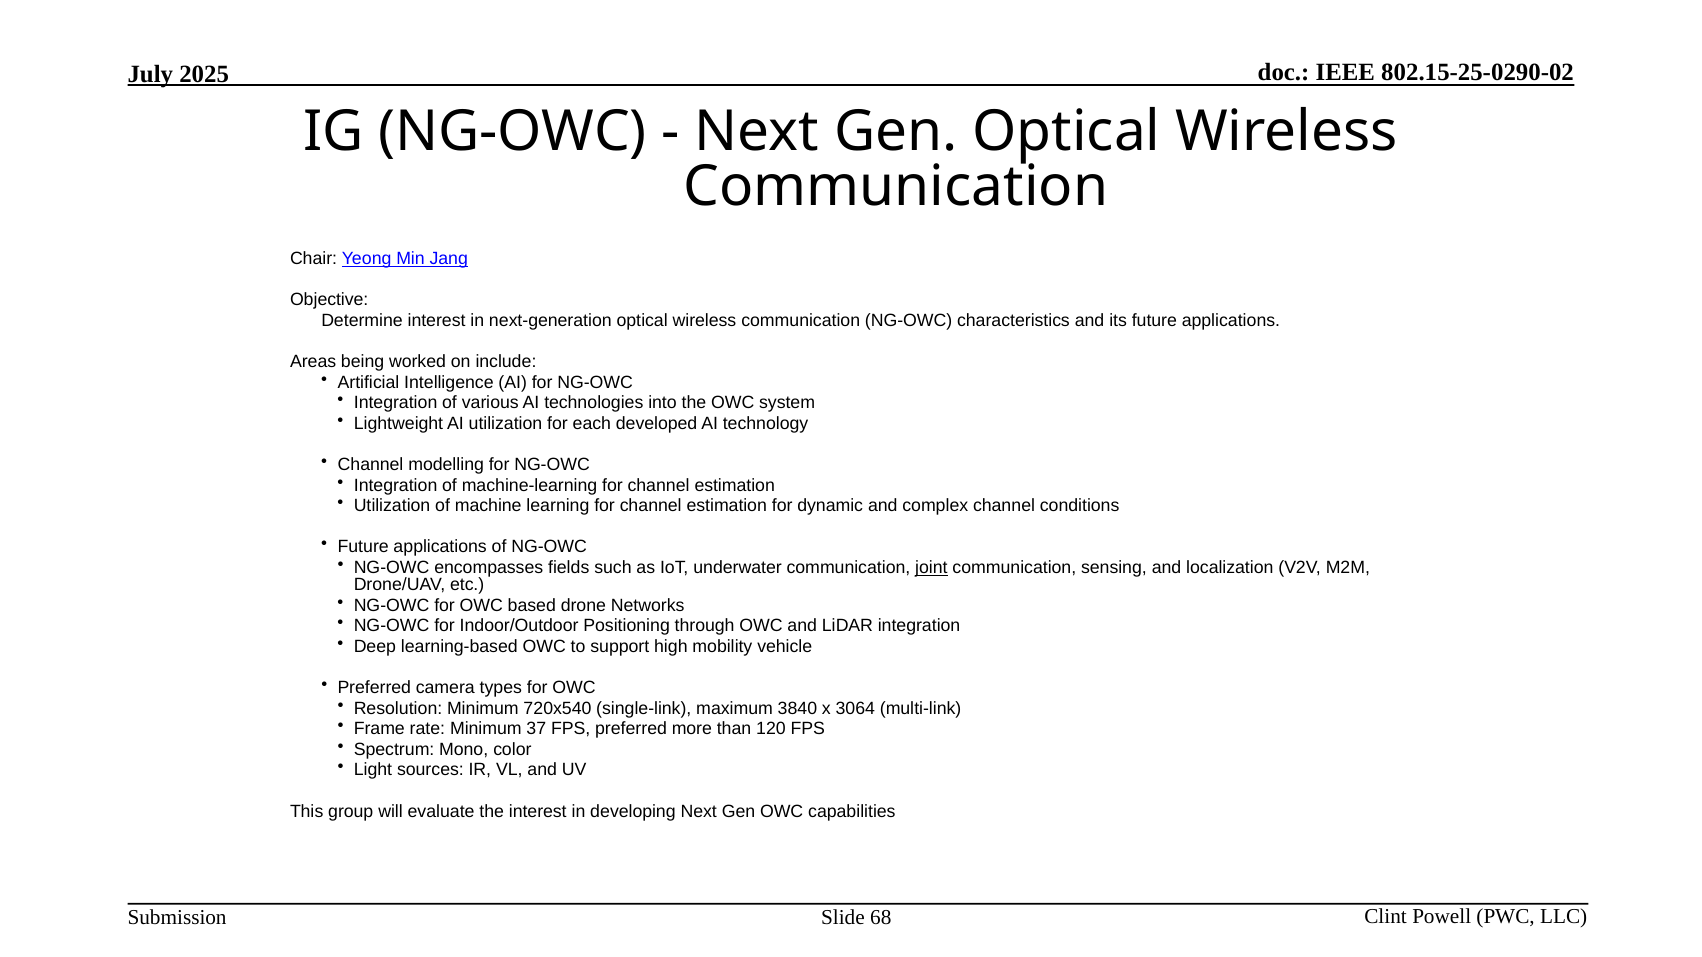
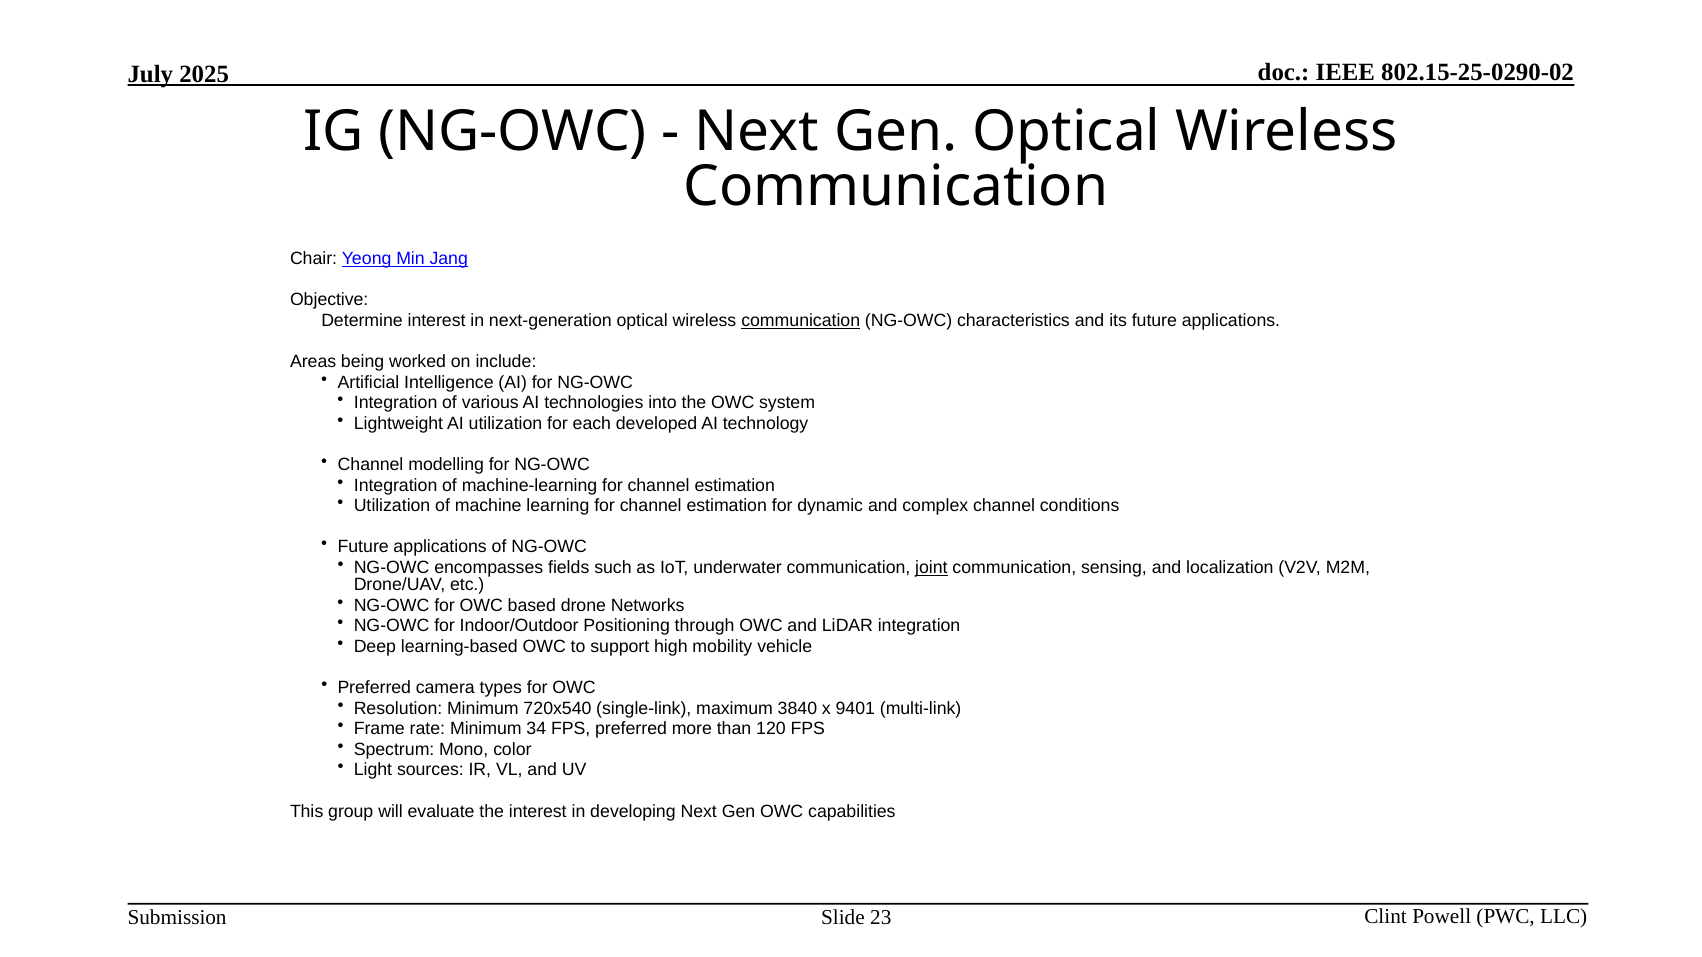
communication at (801, 321) underline: none -> present
3064: 3064 -> 9401
37: 37 -> 34
68: 68 -> 23
